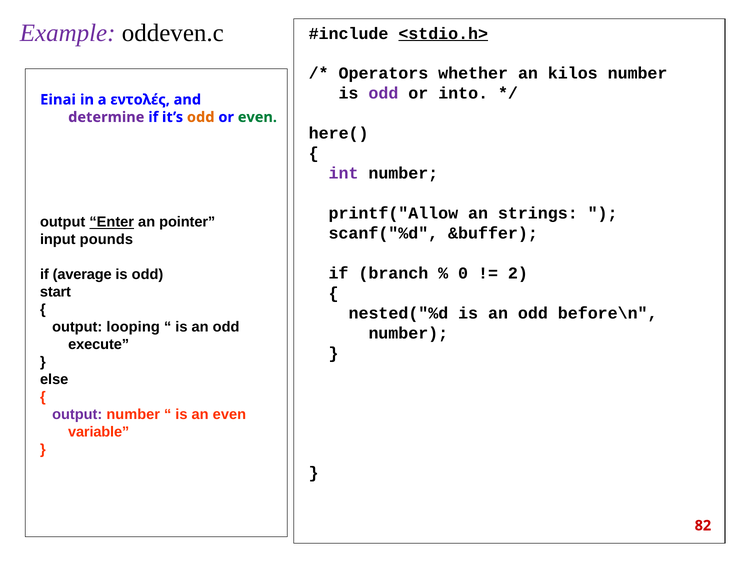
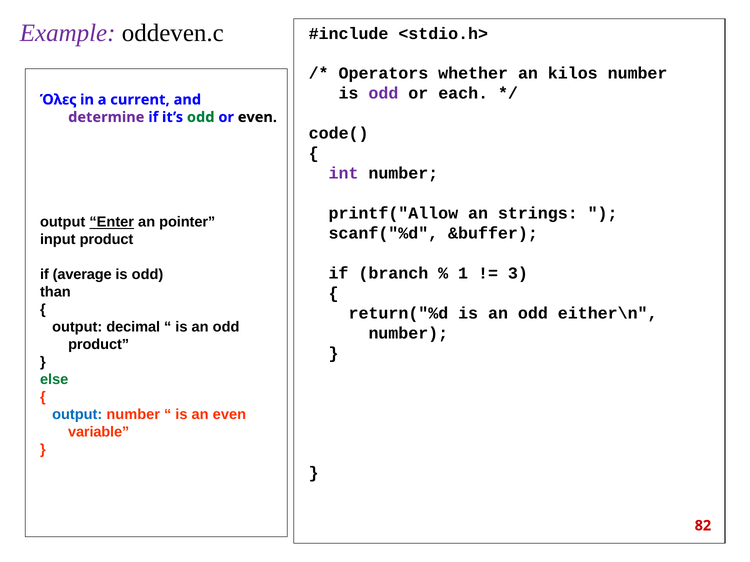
<stdio.h> underline: present -> none
into: into -> each
Einai: Einai -> Όλες
εντολές: εντολές -> current
odd at (201, 117) colour: orange -> green
even at (257, 117) colour: green -> black
here(: here( -> code(
input pounds: pounds -> product
0: 0 -> 1
2: 2 -> 3
start: start -> than
nested("%d: nested("%d -> return("%d
before\n: before\n -> either\n
looping: looping -> decimal
execute at (99, 345): execute -> product
else colour: black -> green
output at (77, 415) colour: purple -> blue
